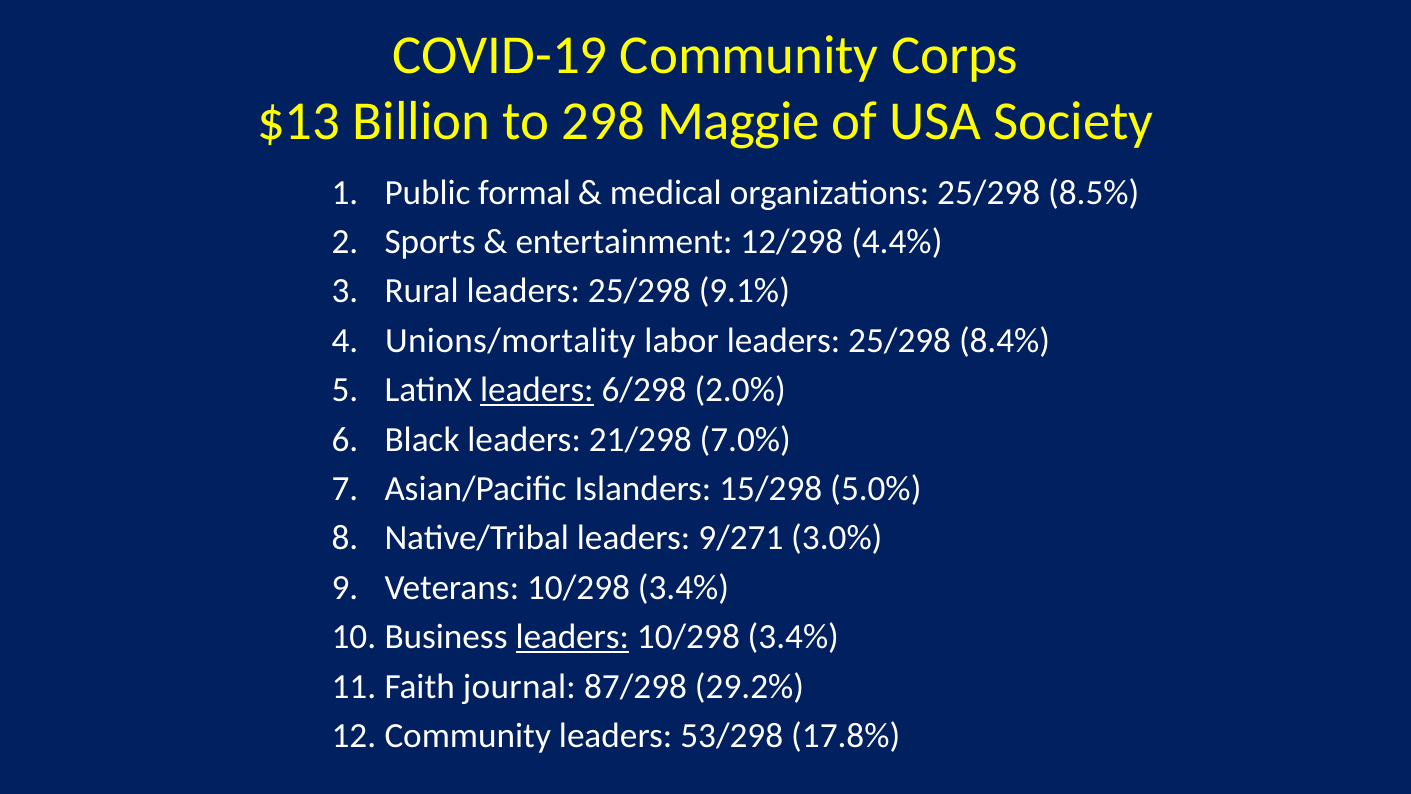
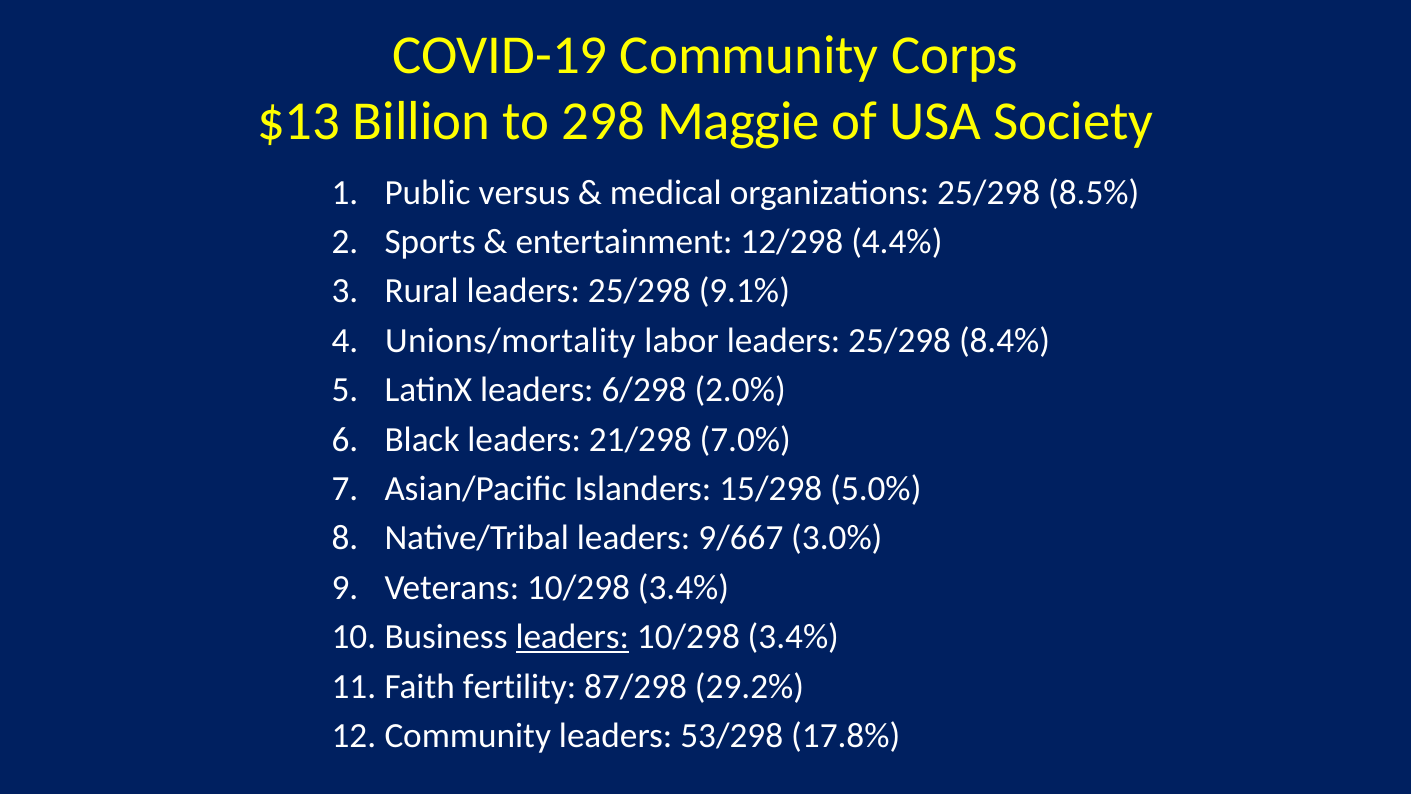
formal: formal -> versus
leaders at (537, 390) underline: present -> none
9/271: 9/271 -> 9/667
journal: journal -> fertility
